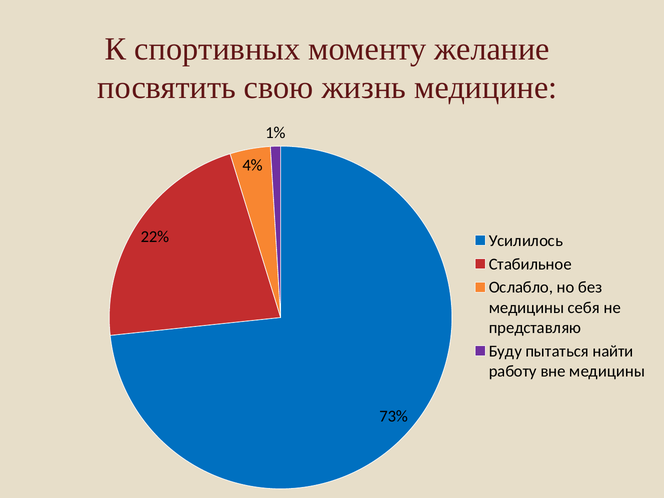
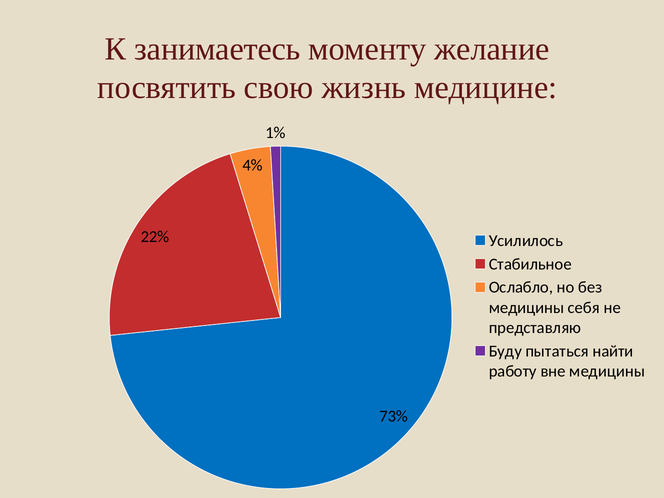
спортивных: спортивных -> занимаетесь
